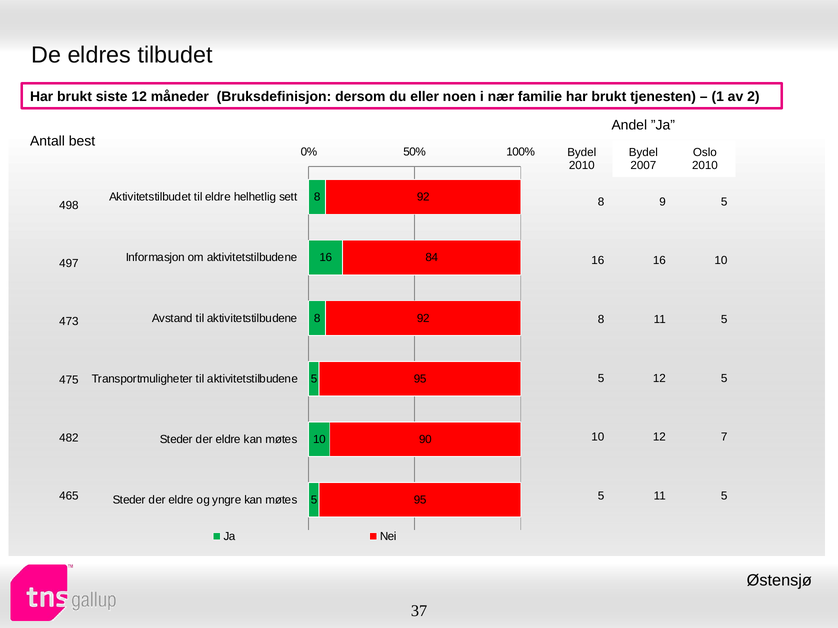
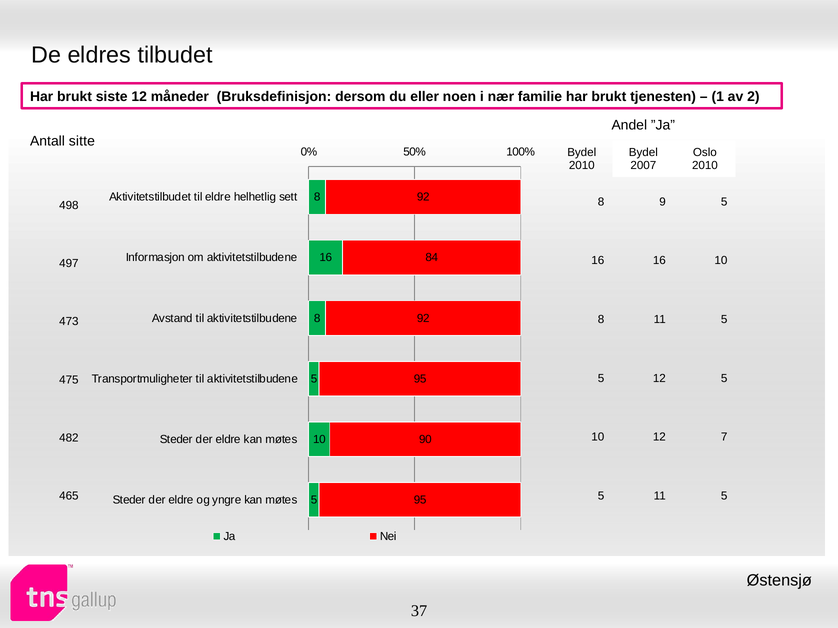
best: best -> sitte
